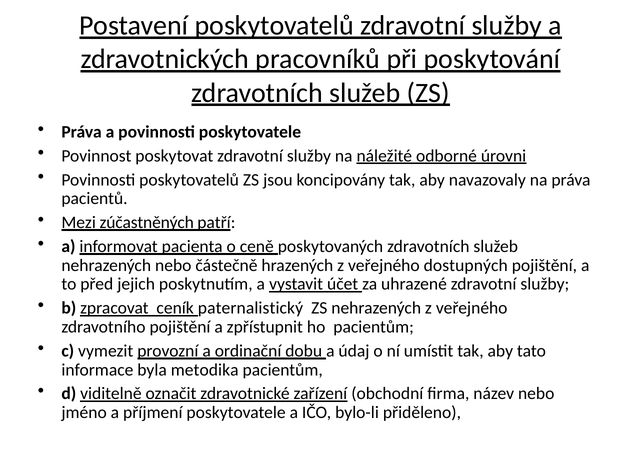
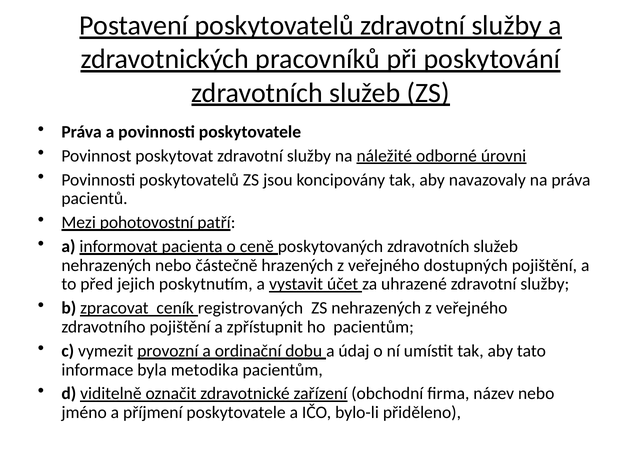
zúčastněných: zúčastněných -> pohotovostní
paternalistický: paternalistický -> registrovaných
